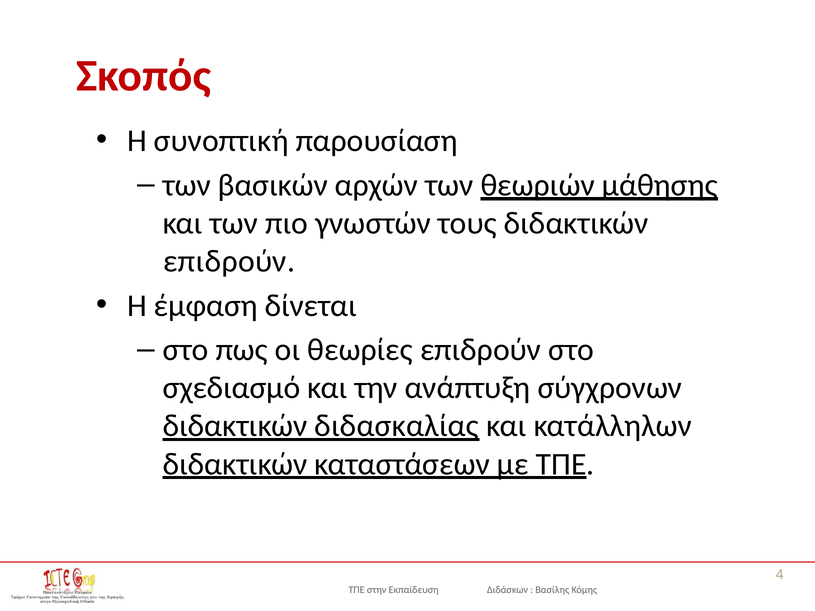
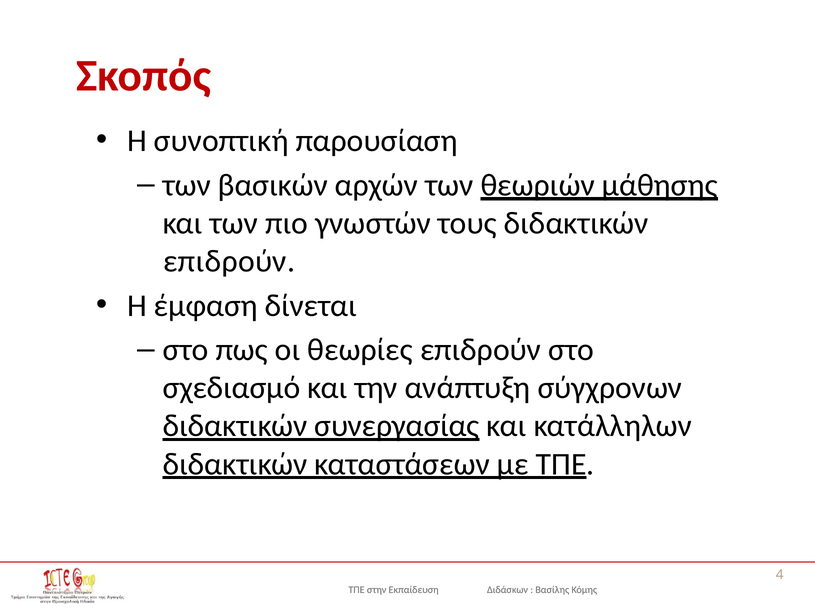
διδασκαλίας: διδασκαλίας -> συνεργασίας
